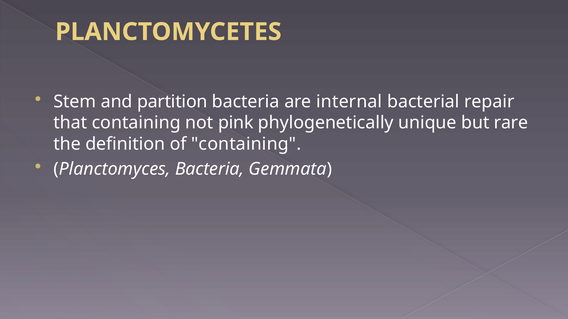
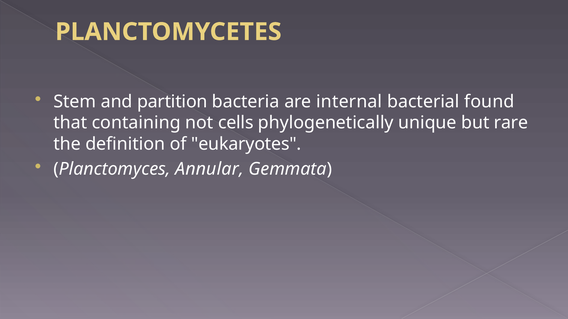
repair: repair -> found
pink: pink -> cells
of containing: containing -> eukaryotes
Planctomyces Bacteria: Bacteria -> Annular
